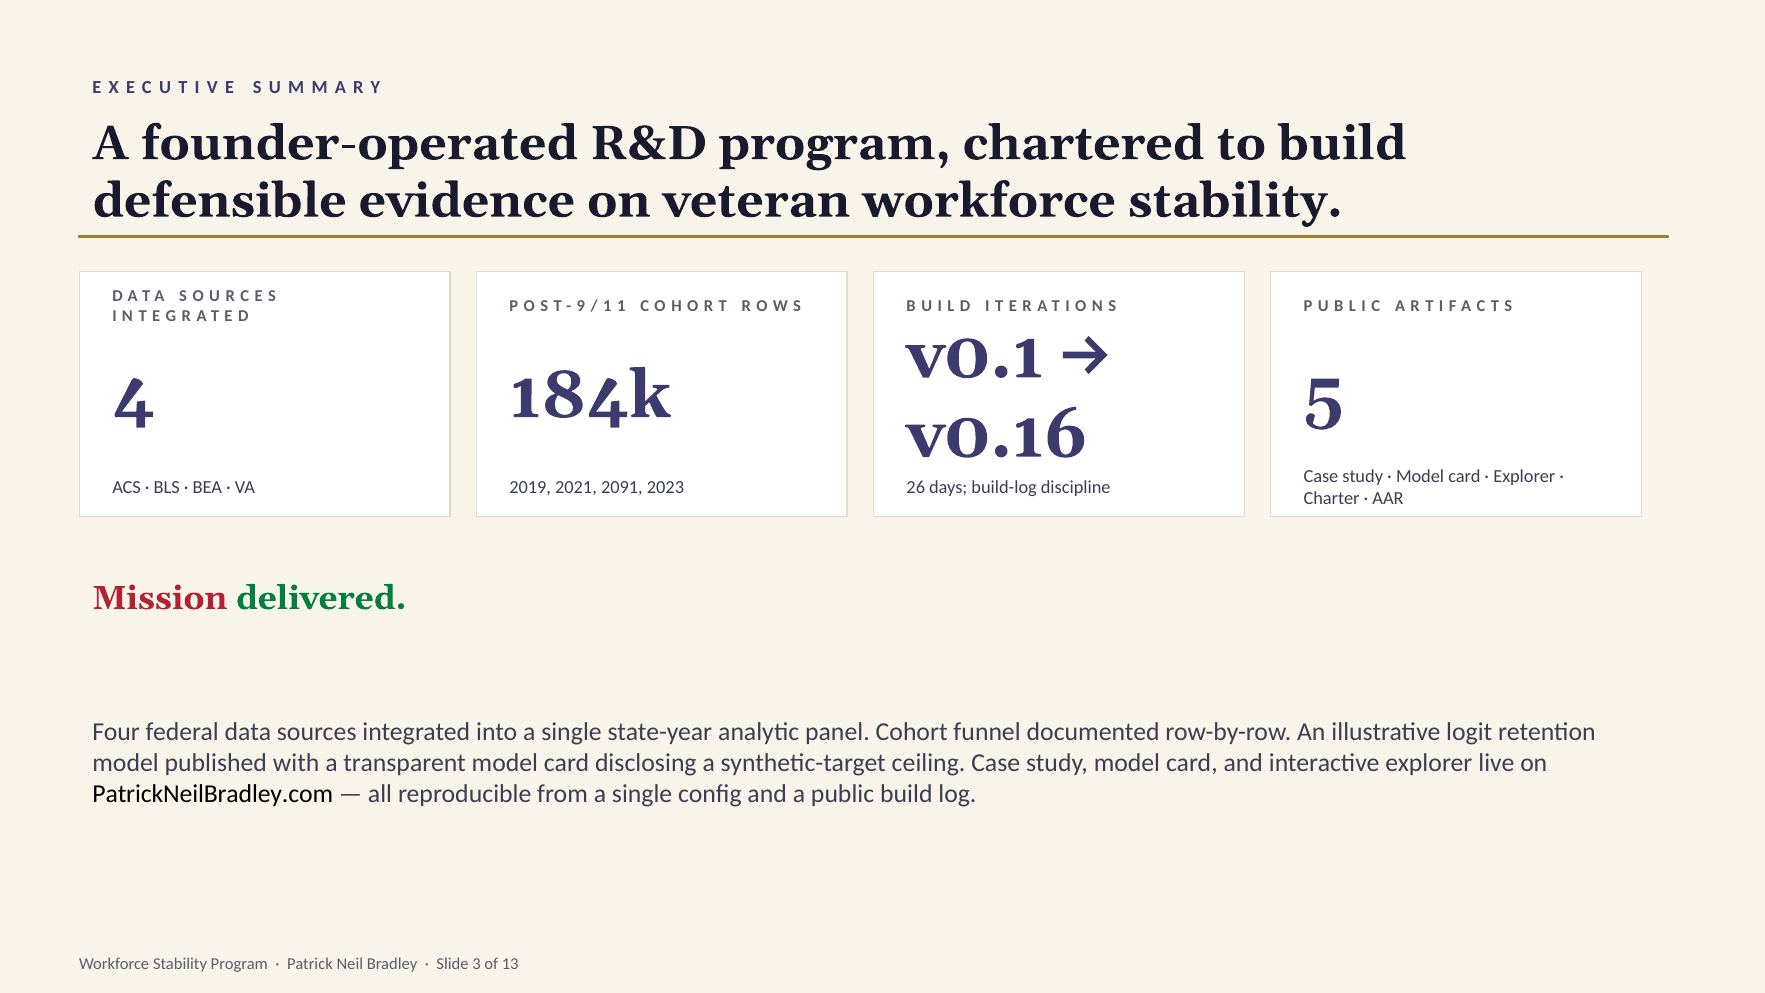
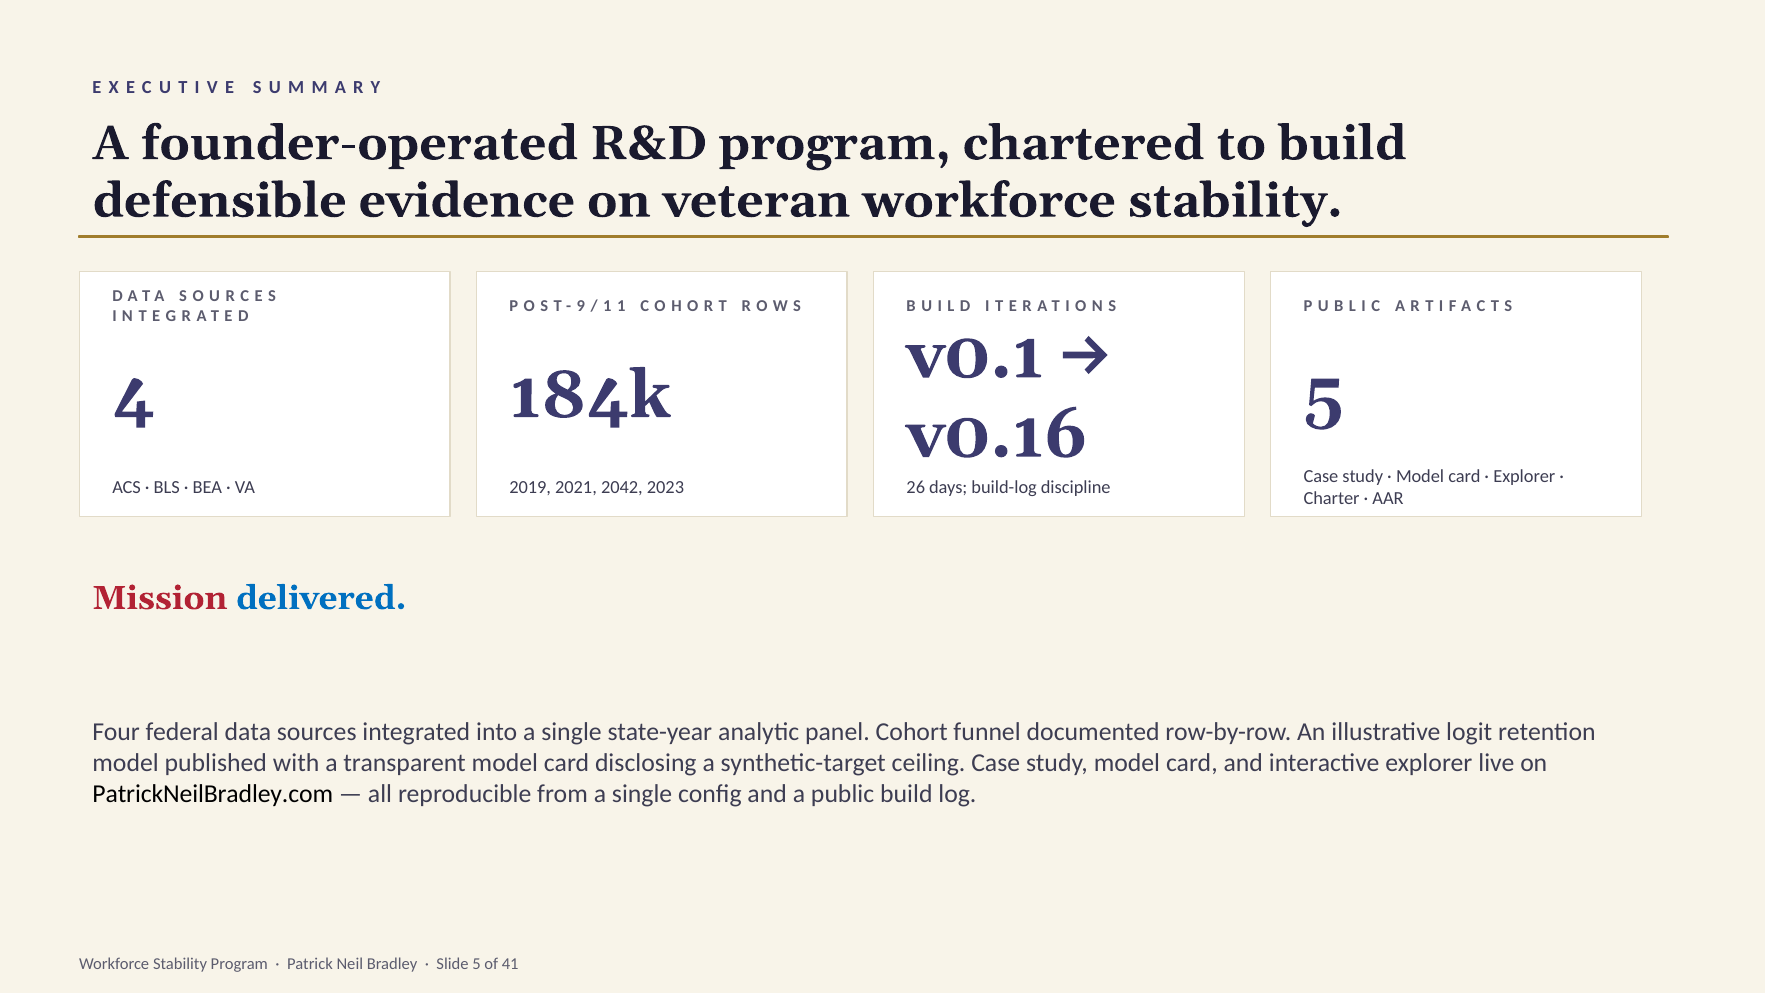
2091: 2091 -> 2042
delivered colour: green -> blue
Slide 3: 3 -> 5
13: 13 -> 41
